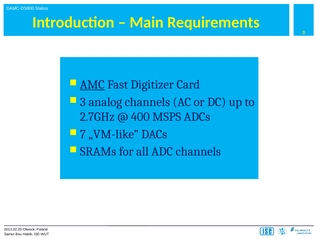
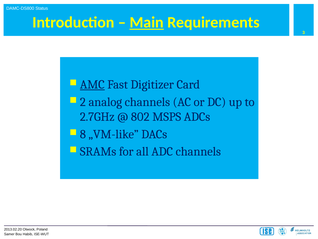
Main underline: none -> present
3 at (83, 102): 3 -> 2
400: 400 -> 802
7: 7 -> 8
